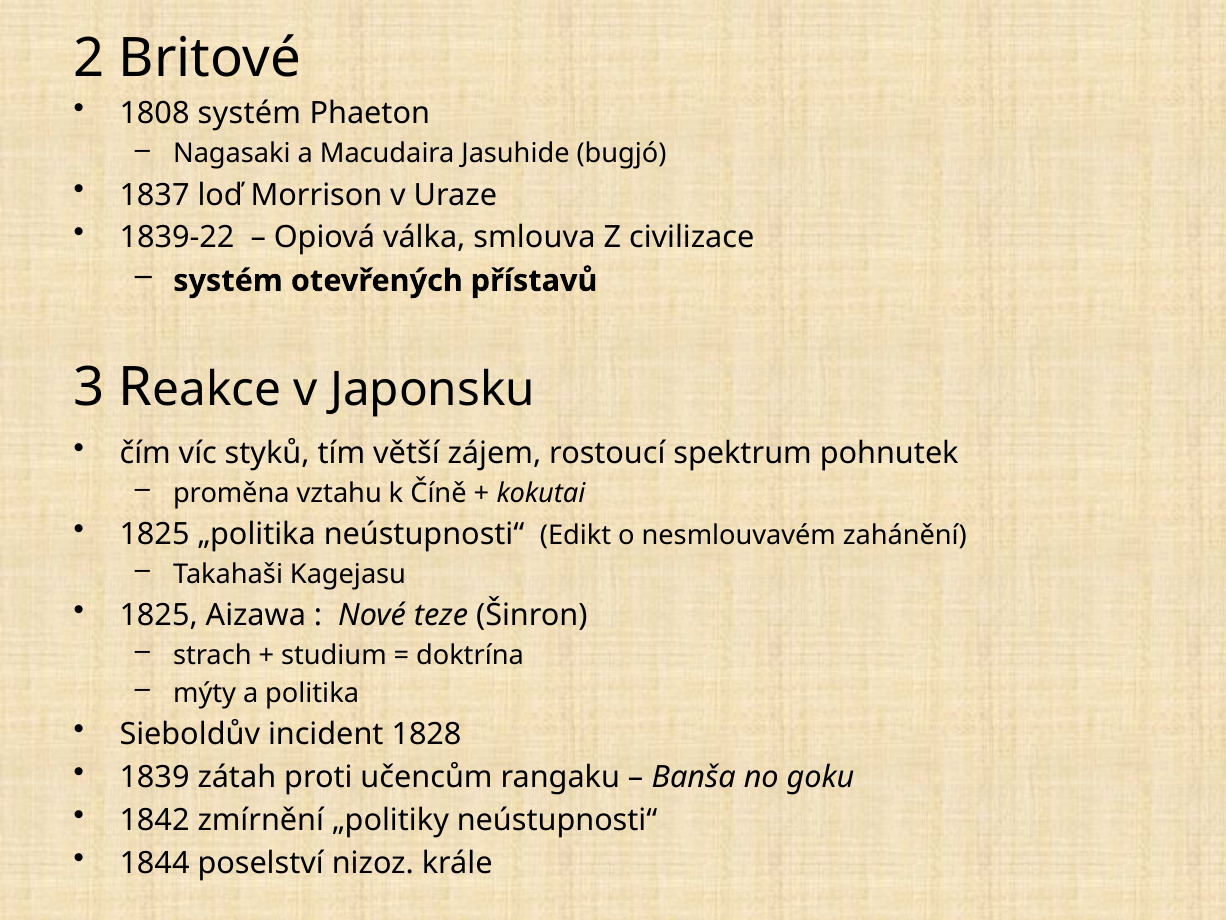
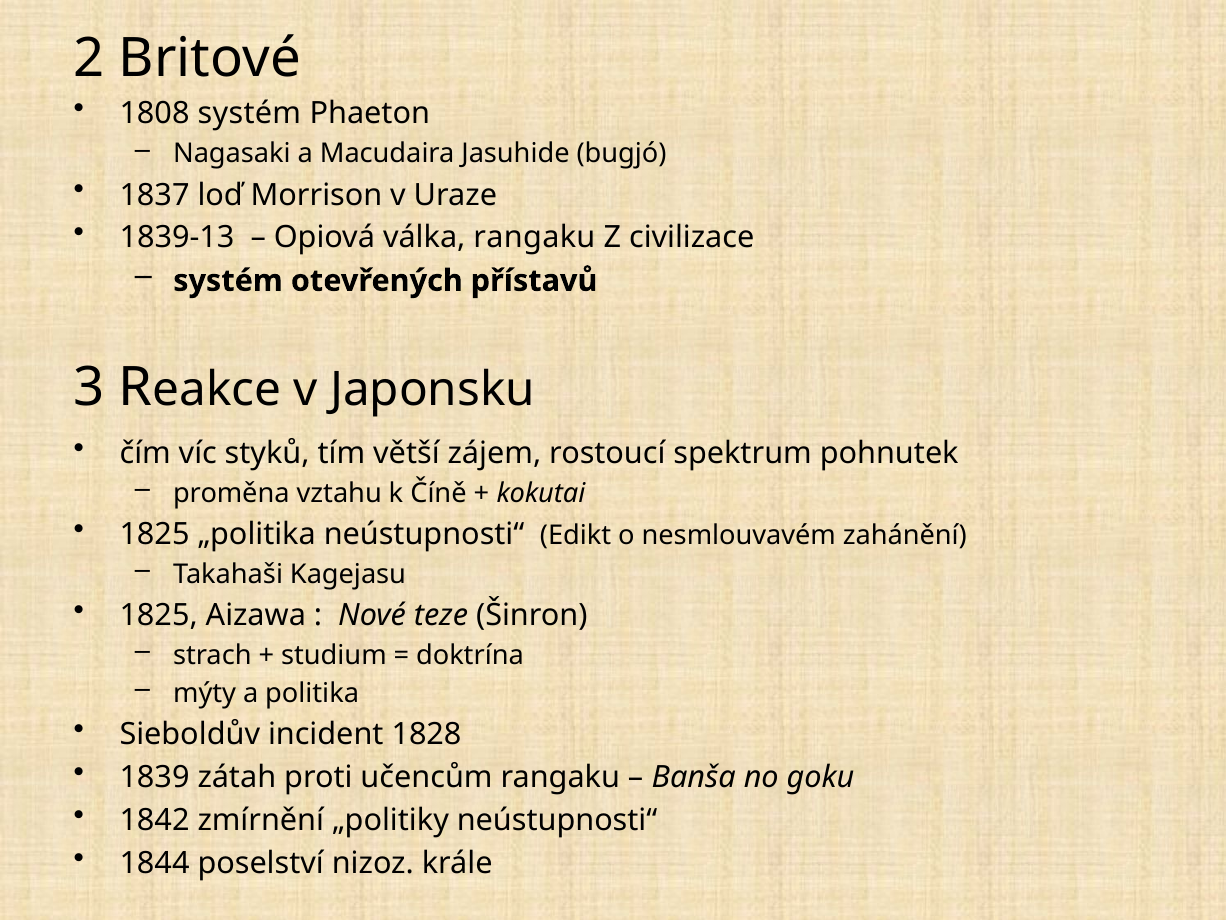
1839-22: 1839-22 -> 1839-13
válka smlouva: smlouva -> rangaku
